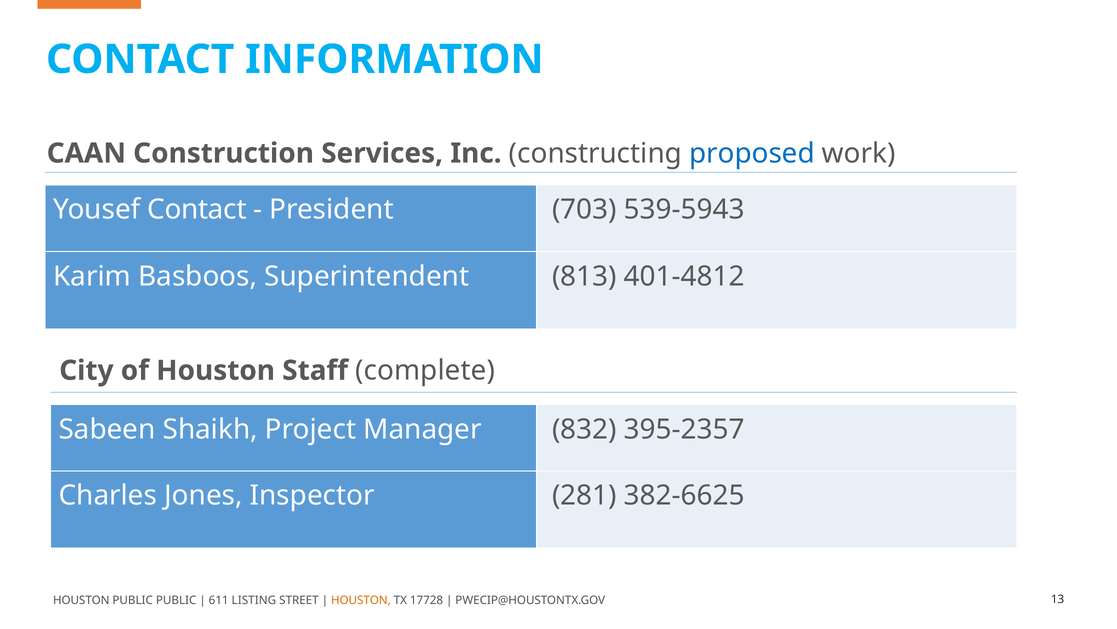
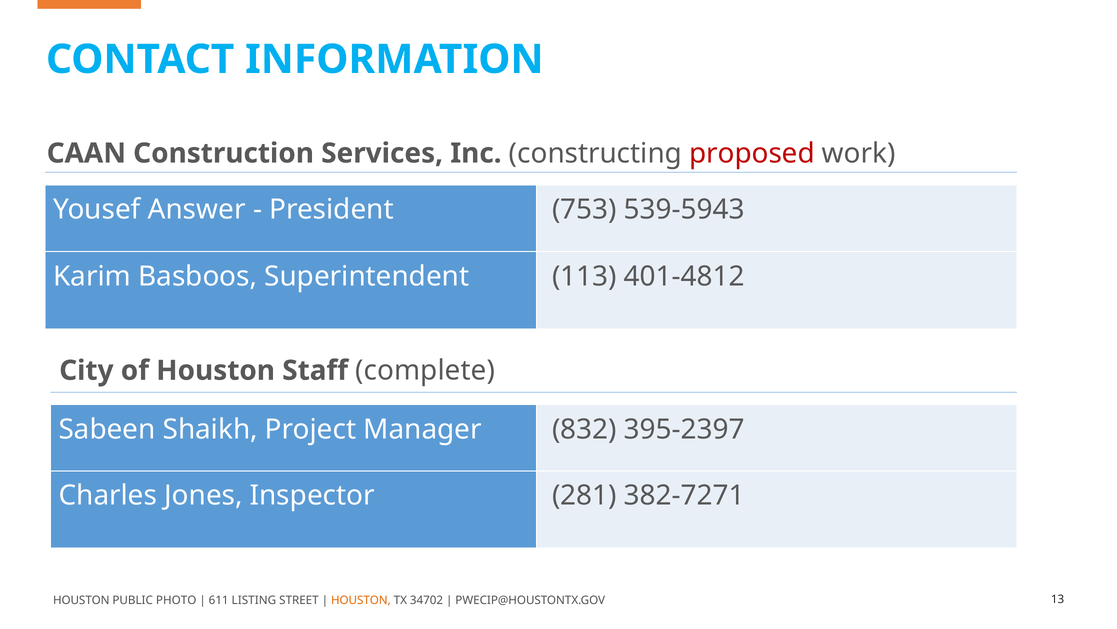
proposed colour: blue -> red
Yousef Contact: Contact -> Answer
703: 703 -> 753
813: 813 -> 113
395-2357: 395-2357 -> 395-2397
382-6625: 382-6625 -> 382-7271
PUBLIC PUBLIC: PUBLIC -> PHOTO
17728: 17728 -> 34702
